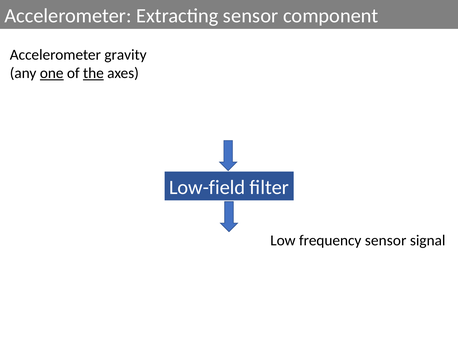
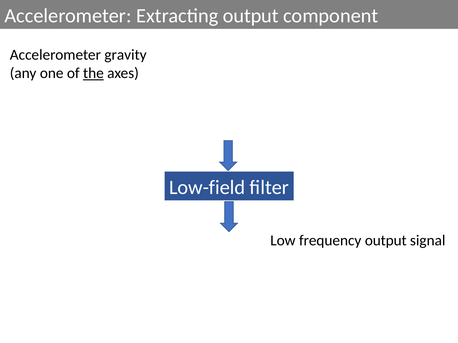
Extracting sensor: sensor -> output
one underline: present -> none
frequency sensor: sensor -> output
